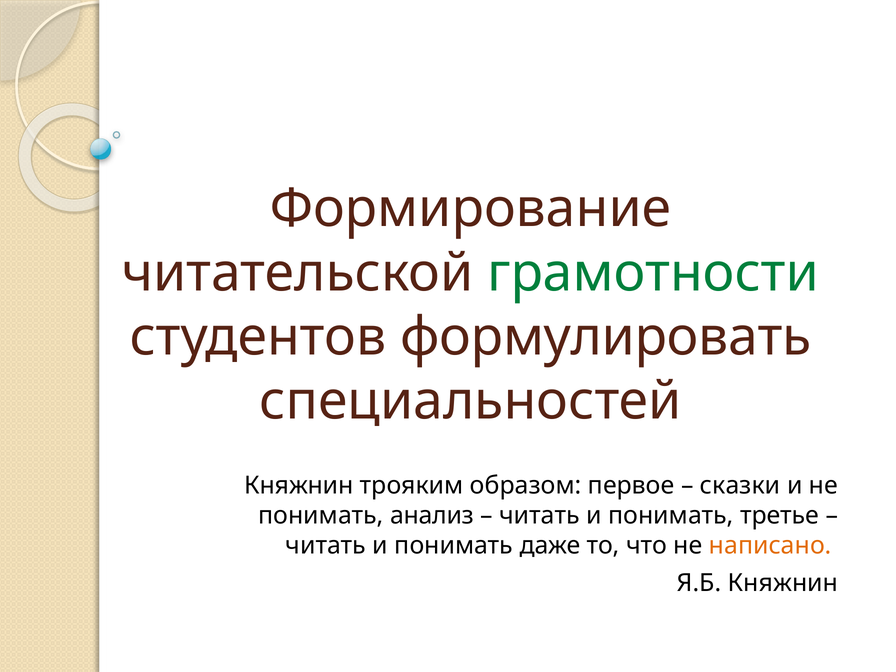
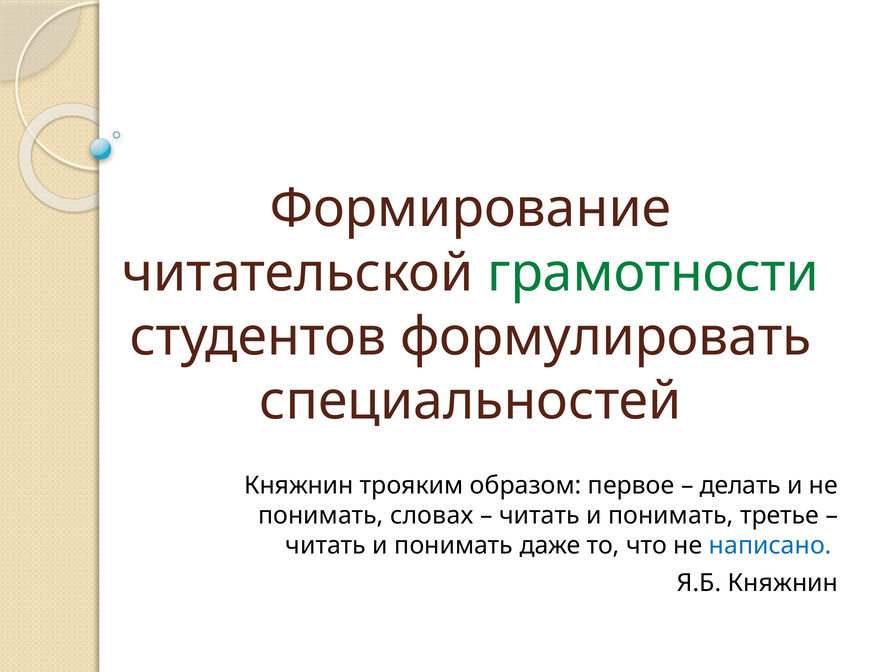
сказки: сказки -> делать
анализ: анализ -> словах
написано colour: orange -> blue
